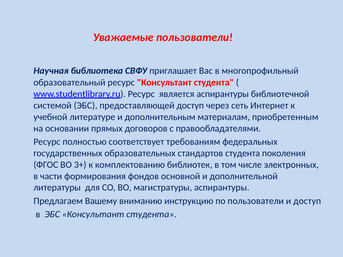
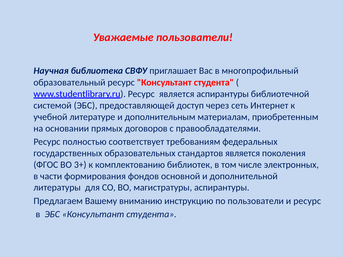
стандартов студента: студента -> является
и доступ: доступ -> ресурс
